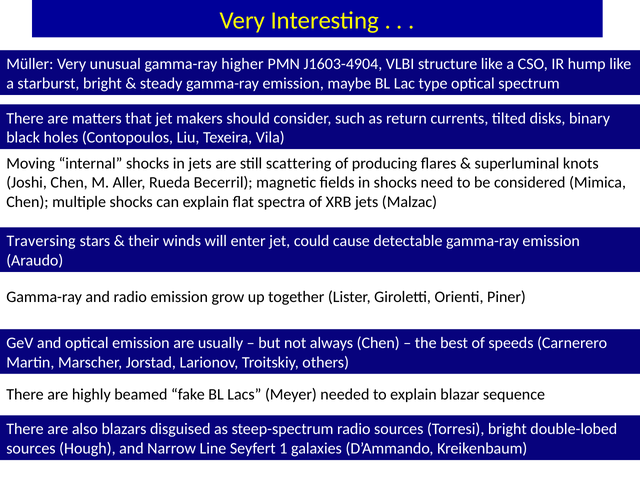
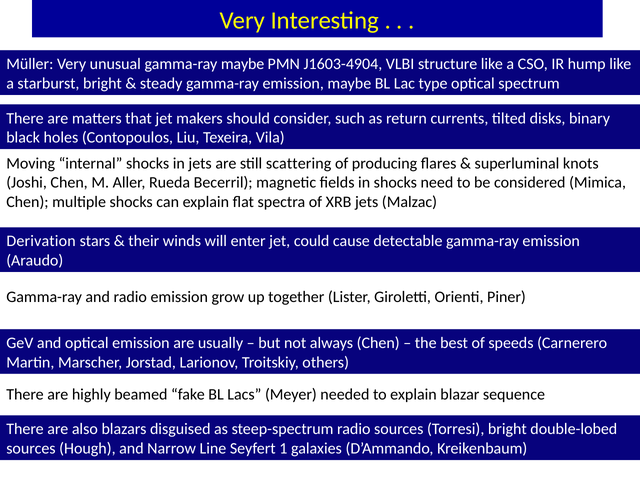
gamma-ray higher: higher -> maybe
Traversing: Traversing -> Derivation
